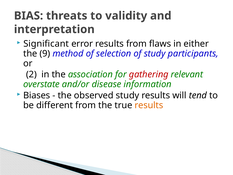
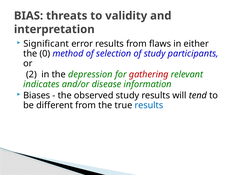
9: 9 -> 0
association: association -> depression
overstate: overstate -> indicates
results at (149, 105) colour: orange -> blue
